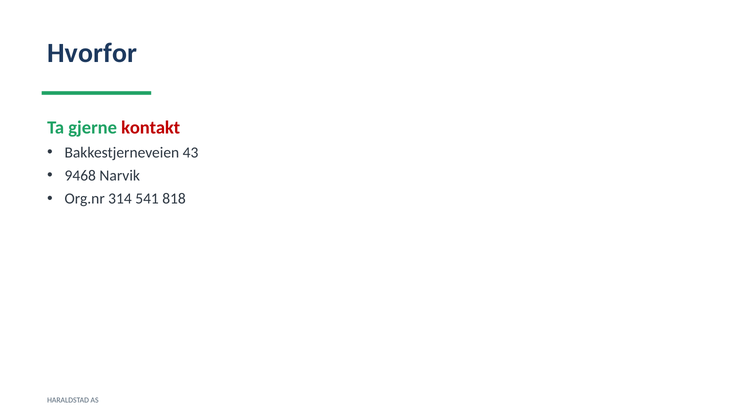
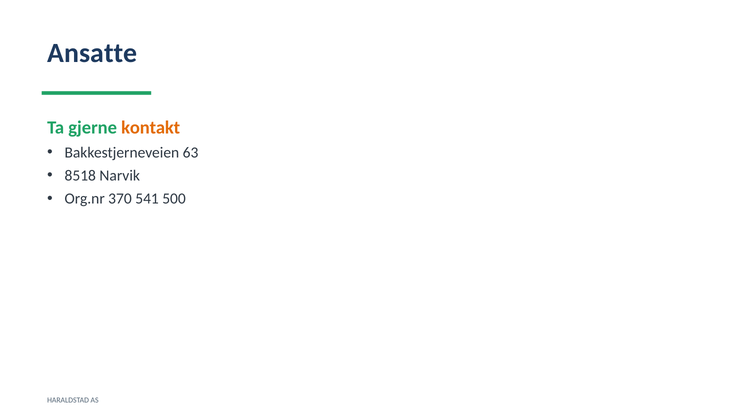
Hvorfor: Hvorfor -> Ansatte
kontakt colour: red -> orange
43: 43 -> 63
9468: 9468 -> 8518
314: 314 -> 370
818: 818 -> 500
